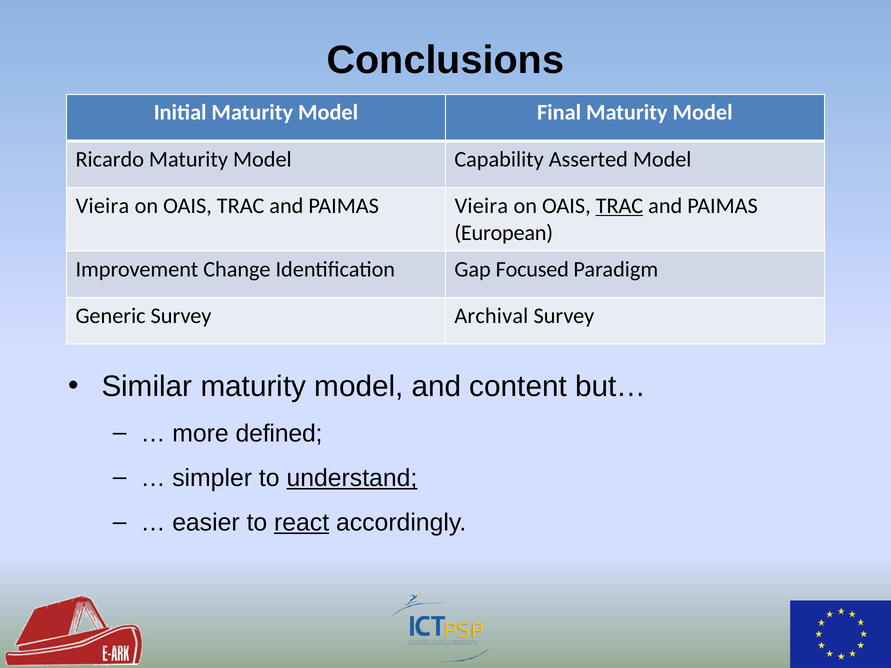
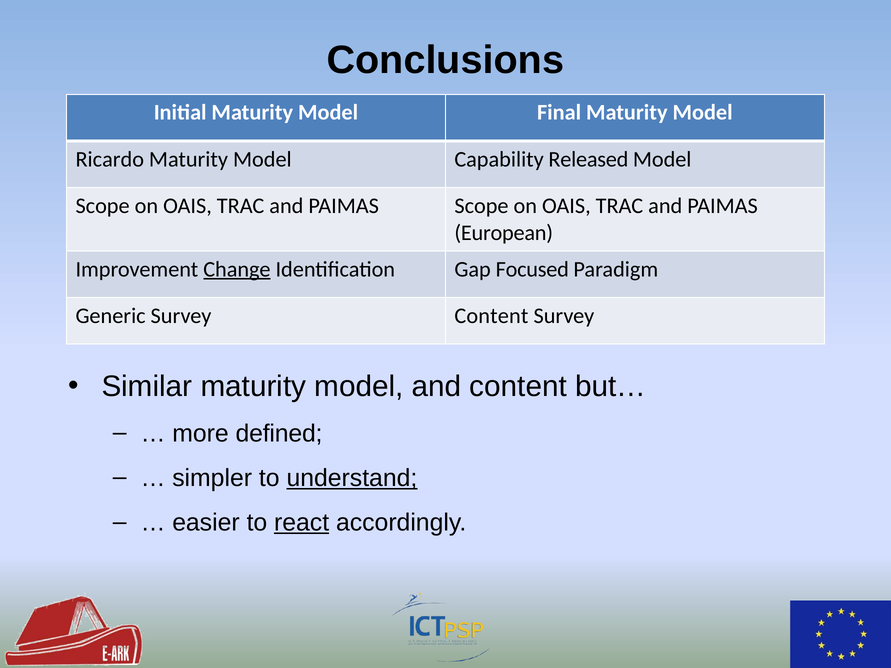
Asserted: Asserted -> Released
Vieira at (102, 206): Vieira -> Scope
PAIMAS Vieira: Vieira -> Scope
TRAC at (619, 206) underline: present -> none
Change underline: none -> present
Survey Archival: Archival -> Content
